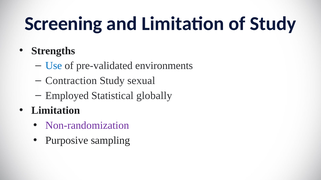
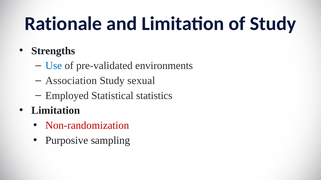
Screening: Screening -> Rationale
Contraction: Contraction -> Association
globally: globally -> statistics
Non-randomization colour: purple -> red
